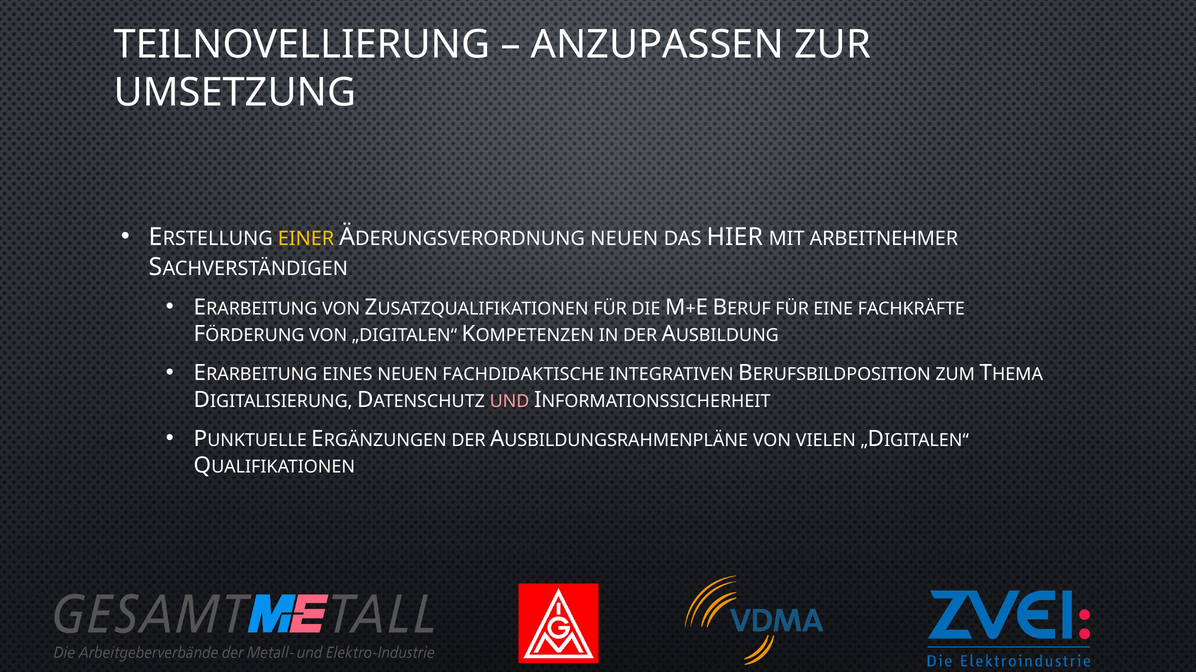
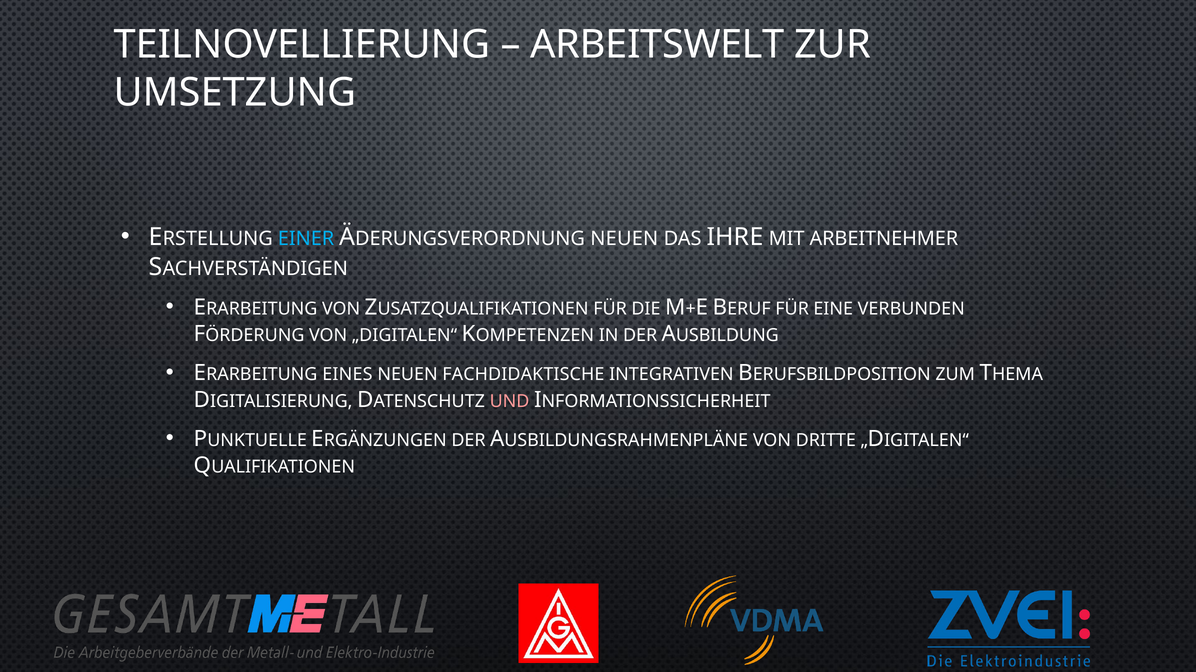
ANZUPASSEN: ANZUPASSEN -> ARBEITSWELT
EINER colour: yellow -> light blue
HIER: HIER -> IHRE
FACHKRÄFTE: FACHKRÄFTE -> VERBUNDEN
VIELEN: VIELEN -> DRITTE
